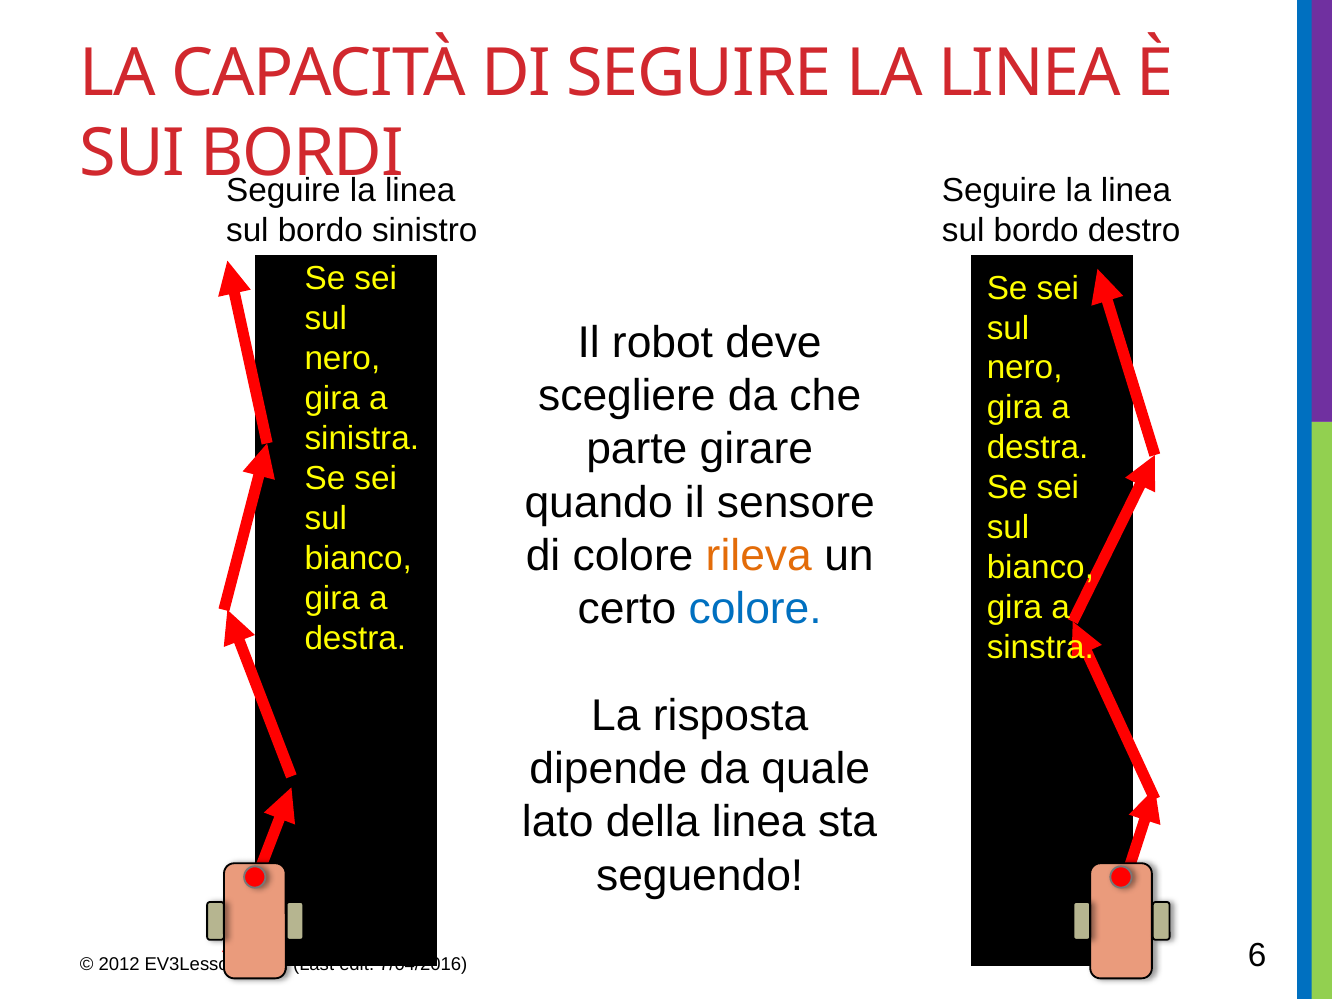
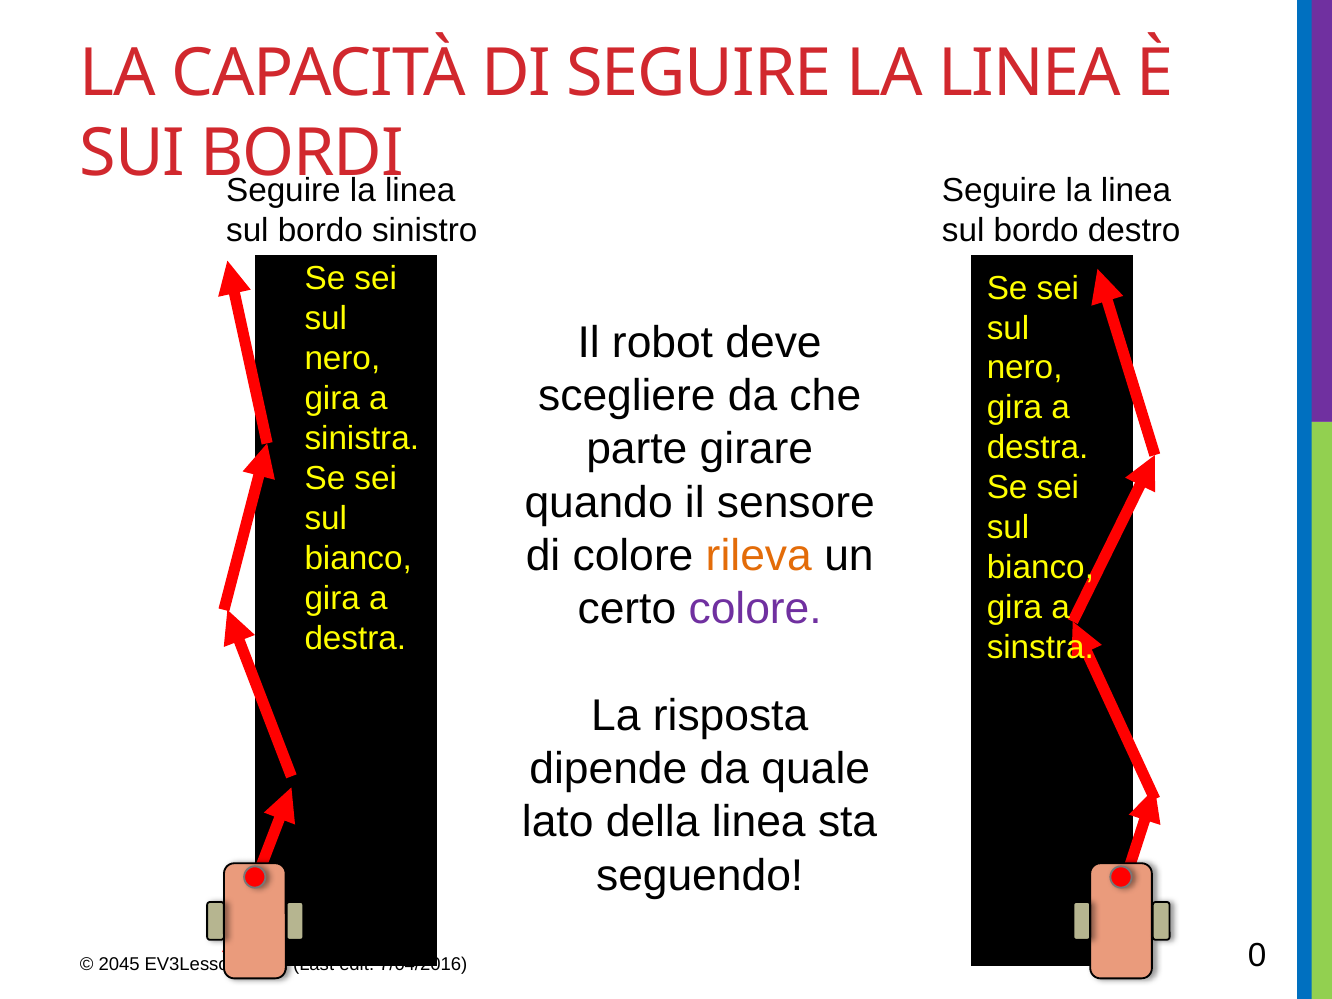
colore at (755, 609) colour: blue -> purple
2012: 2012 -> 2045
6: 6 -> 0
